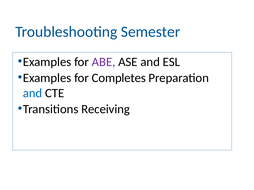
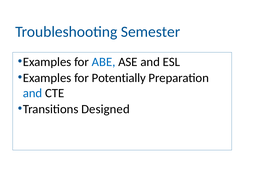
ABE colour: purple -> blue
Completes: Completes -> Potentially
Receiving: Receiving -> Designed
